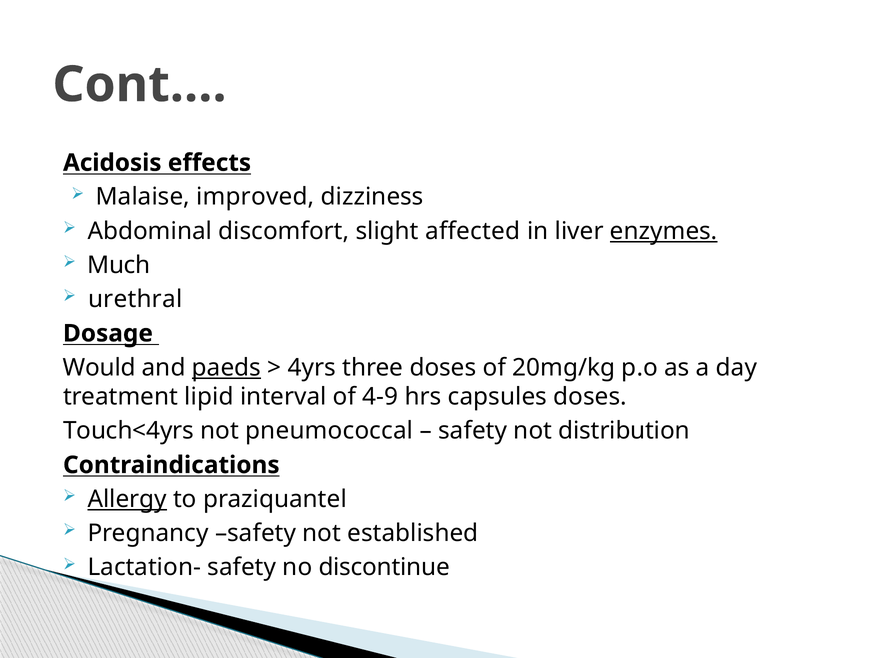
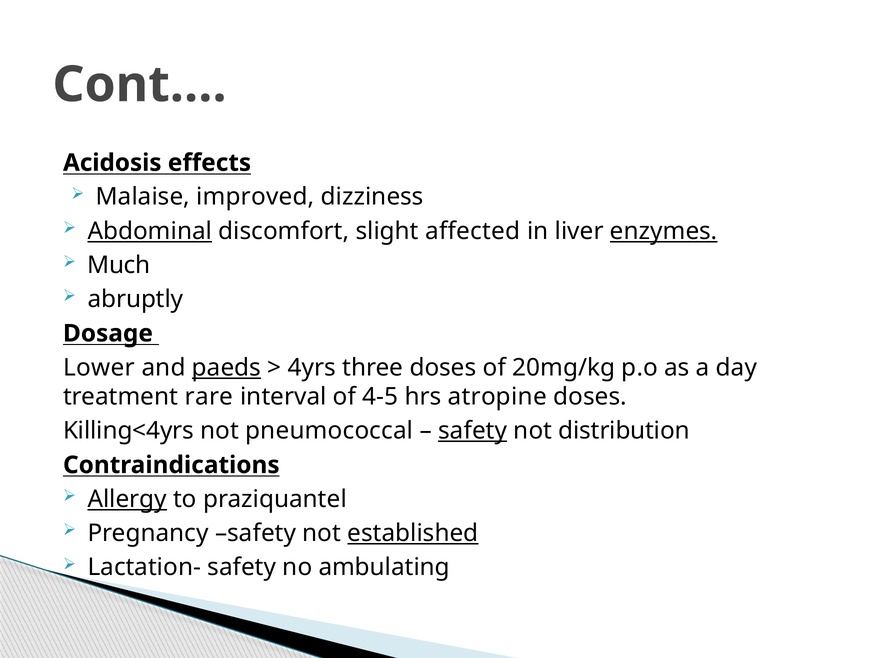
Abdominal underline: none -> present
urethral: urethral -> abruptly
Would: Would -> Lower
lipid: lipid -> rare
4-9: 4-9 -> 4-5
capsules: capsules -> atropine
Touch<4yrs: Touch<4yrs -> Killing<4yrs
safety at (473, 431) underline: none -> present
established underline: none -> present
discontinue: discontinue -> ambulating
